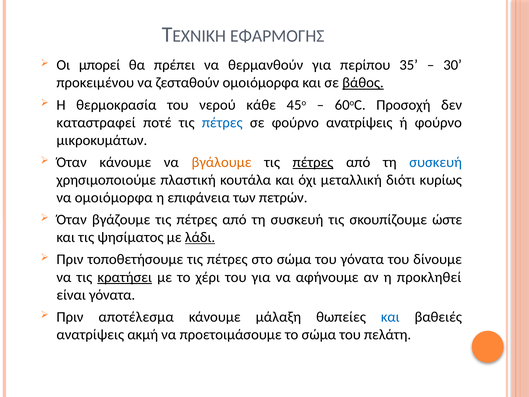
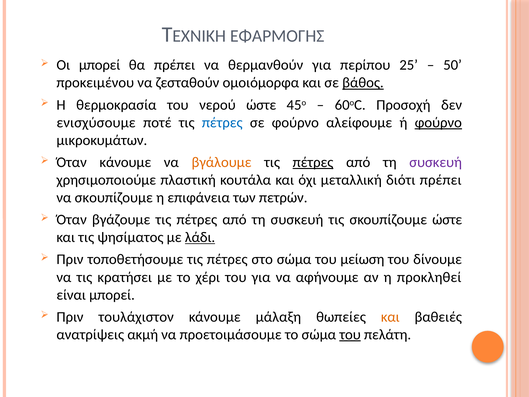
35: 35 -> 25
30: 30 -> 50
νερού κάθε: κάθε -> ώστε
καταστραφεί: καταστραφεί -> ενισχύσουμε
φούρνο ανατρίψεις: ανατρίψεις -> αλείφουμε
φούρνο at (438, 122) underline: none -> present
συσκευή at (436, 162) colour: blue -> purple
διότι κυρίως: κυρίως -> πρέπει
να ομοιόμορφα: ομοιόμορφα -> σκουπίζουμε
του γόνατα: γόνατα -> μείωση
κρατήσει underline: present -> none
είναι γόνατα: γόνατα -> μπορεί
αποτέλεσμα: αποτέλεσμα -> τουλάχιστον
και at (390, 317) colour: blue -> orange
του at (350, 334) underline: none -> present
